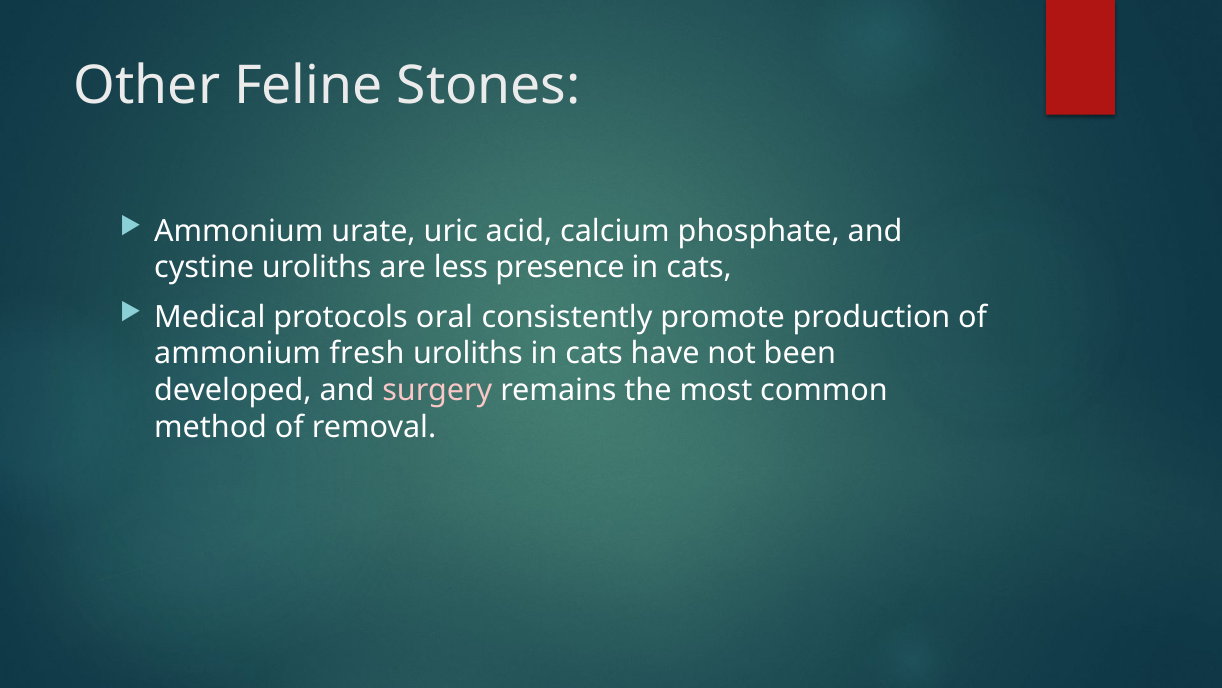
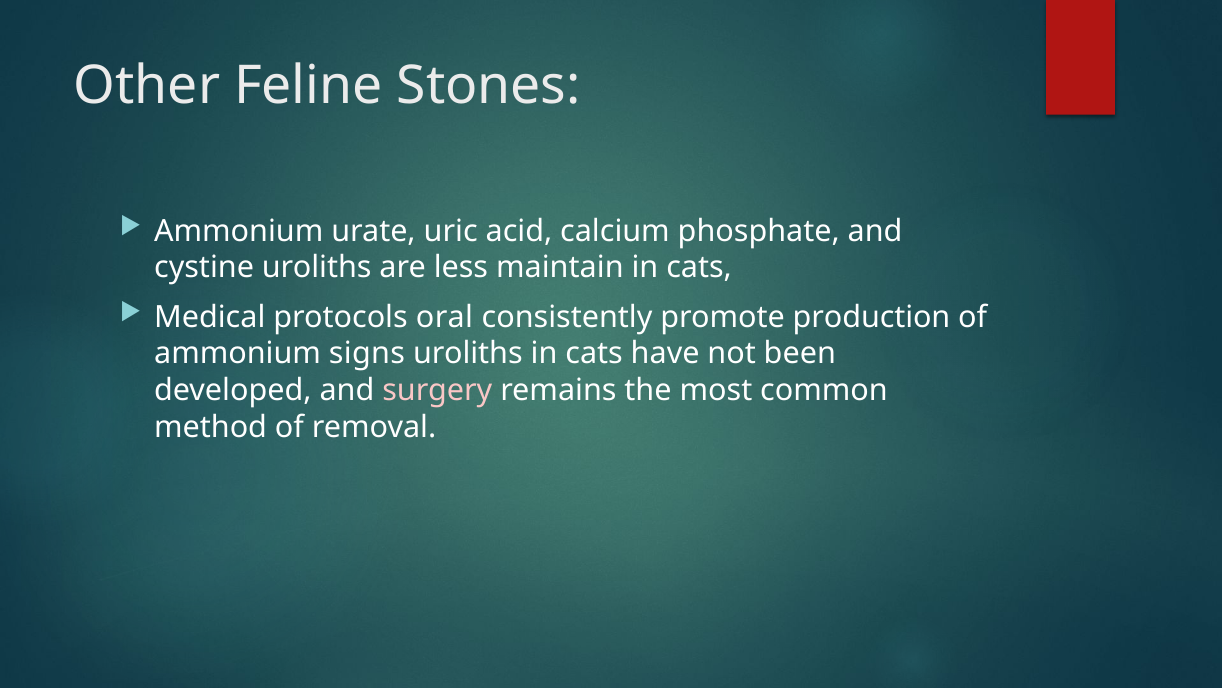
presence: presence -> maintain
fresh: fresh -> signs
